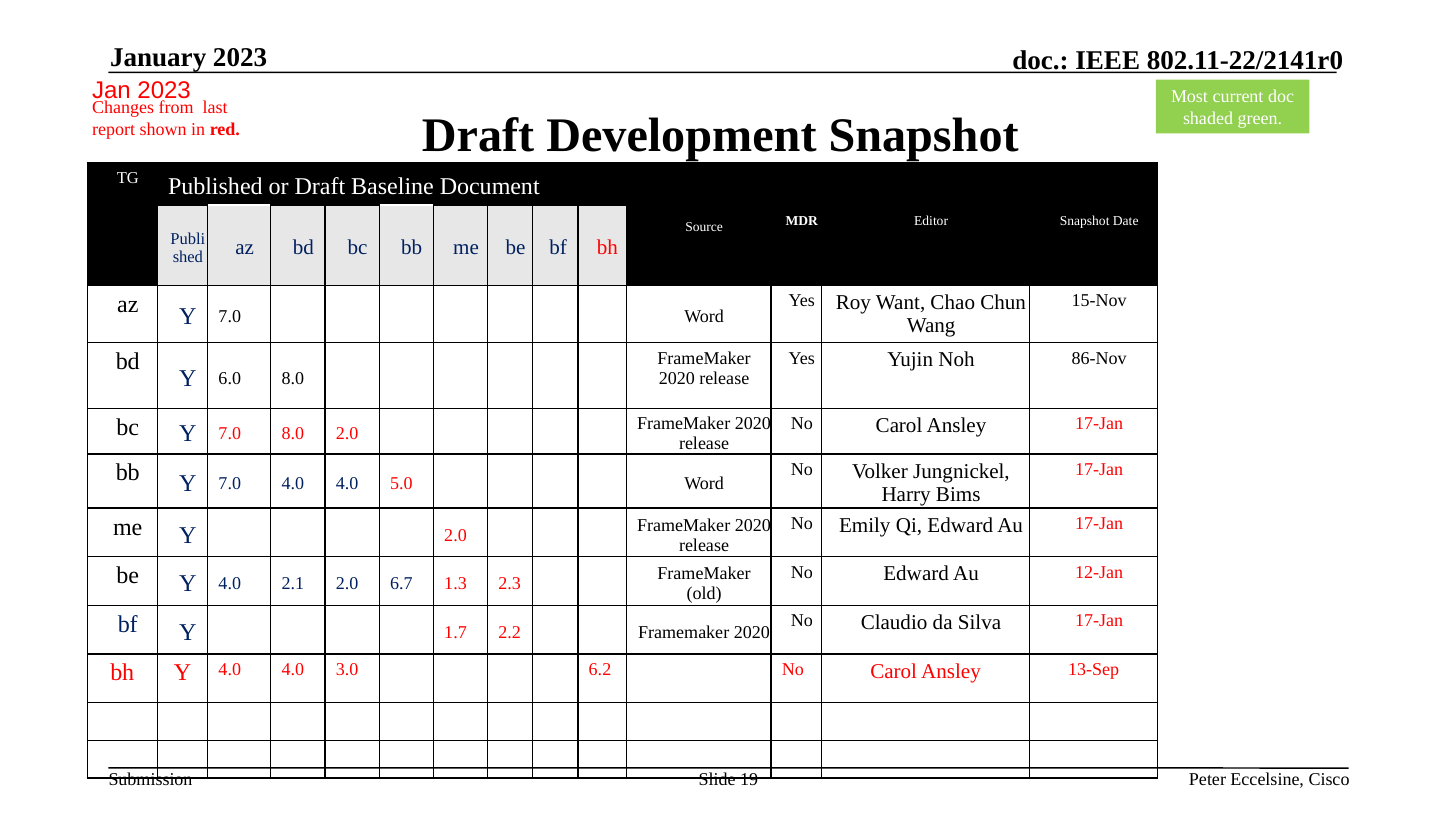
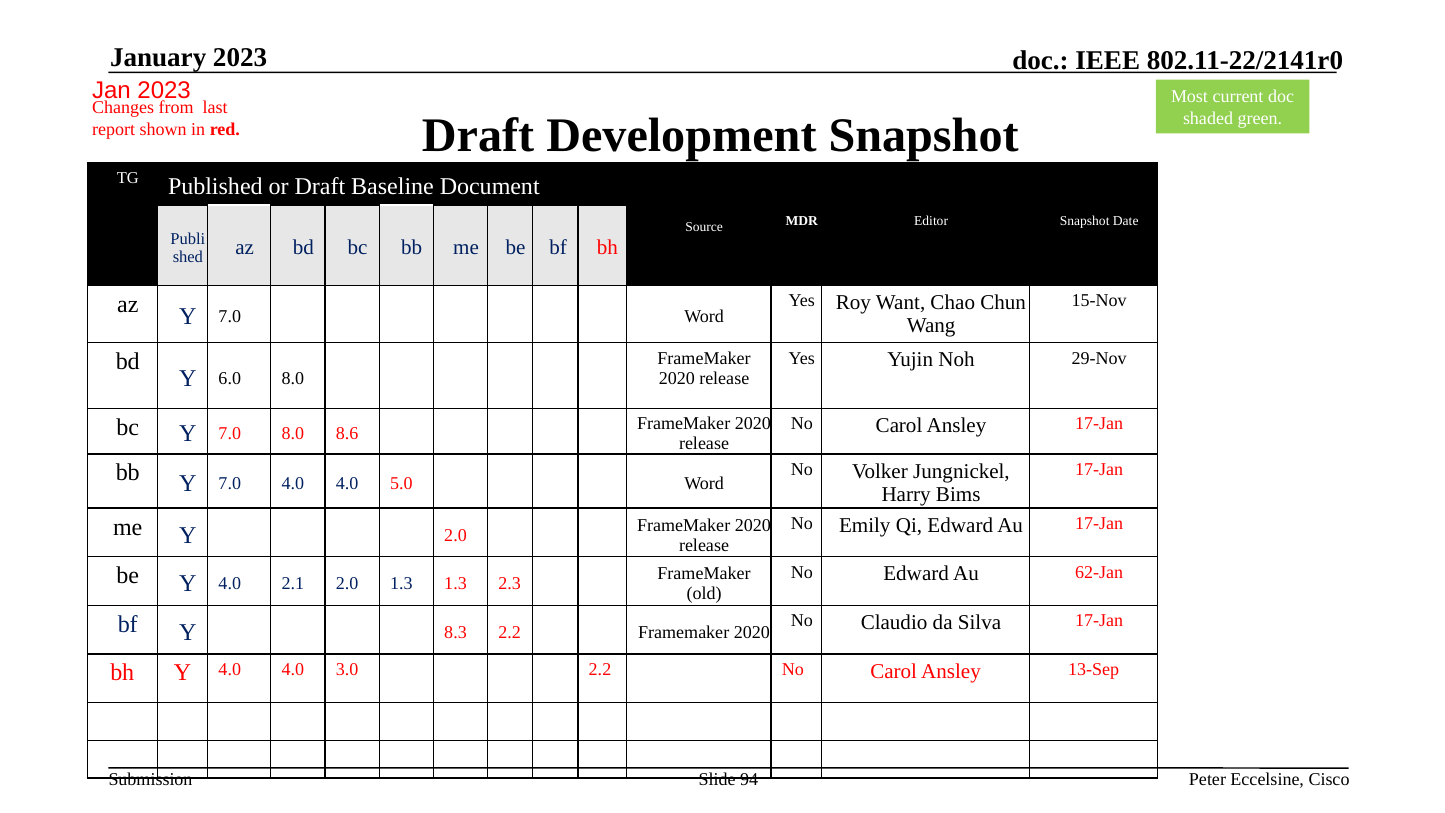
86-Nov: 86-Nov -> 29-Nov
8.0 2.0: 2.0 -> 8.6
12-Jan: 12-Jan -> 62-Jan
2.0 6.7: 6.7 -> 1.3
1.7: 1.7 -> 8.3
3.0 6.2: 6.2 -> 2.2
19: 19 -> 94
